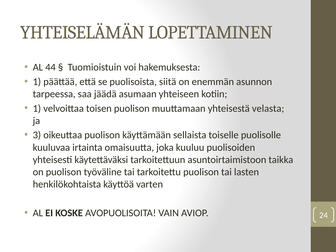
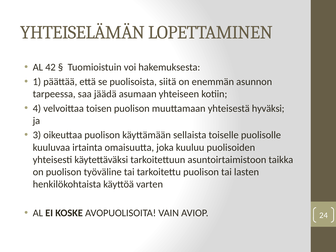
44: 44 -> 42
1 at (37, 108): 1 -> 4
velasta: velasta -> hyväksi
